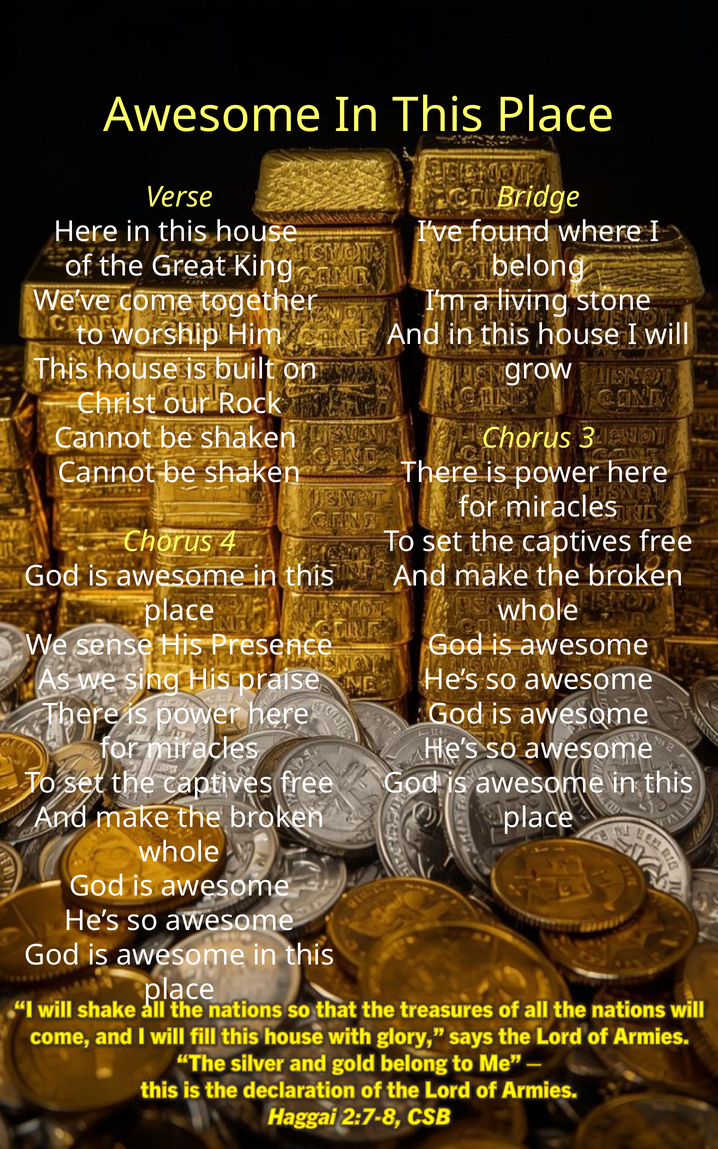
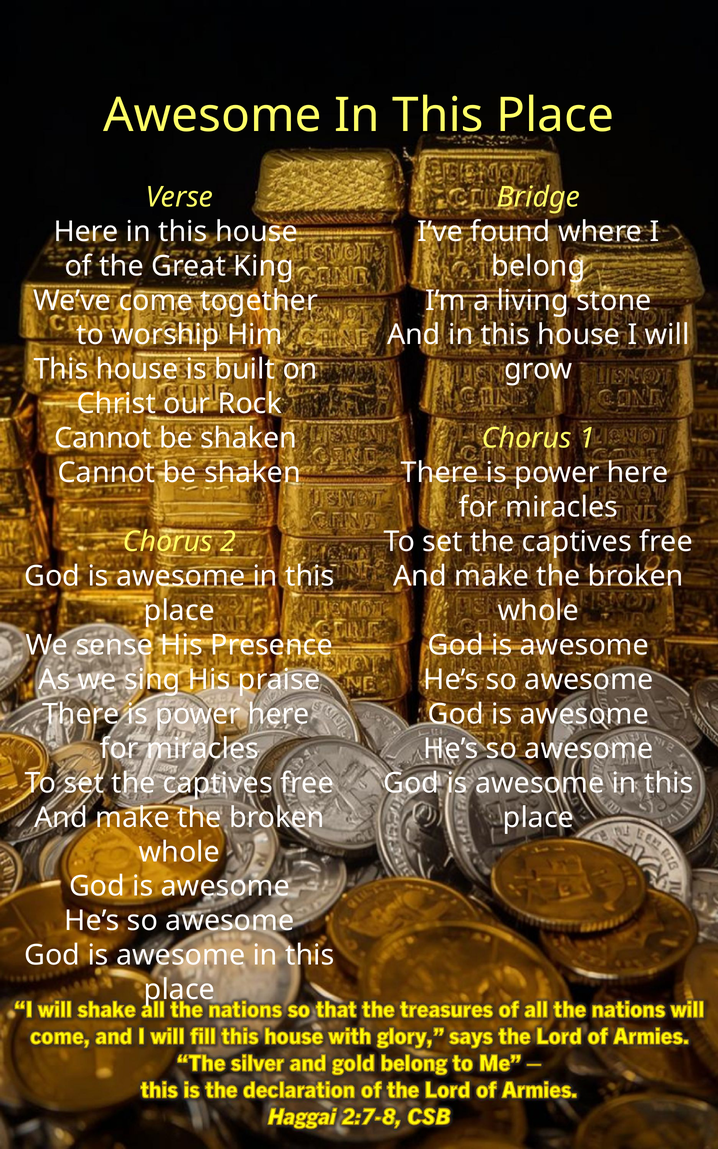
3: 3 -> 1
4: 4 -> 2
